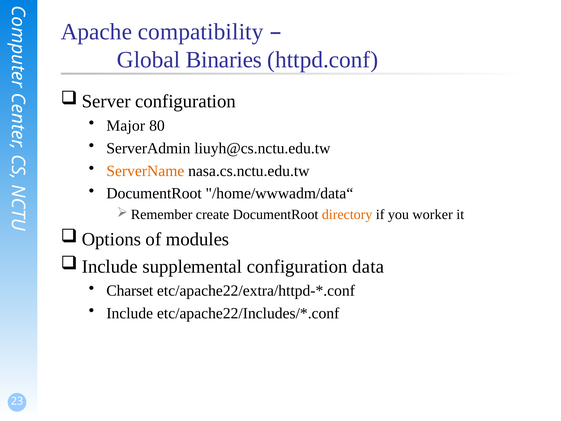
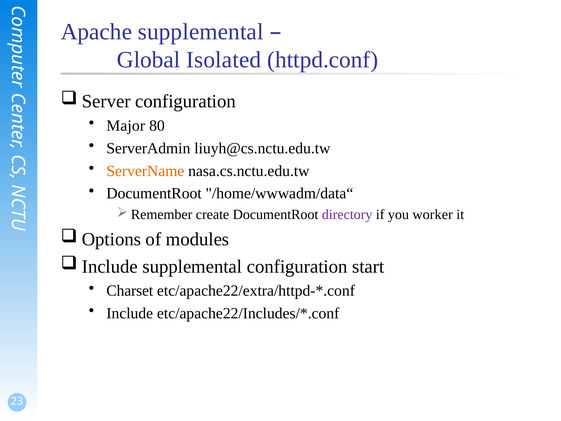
Apache compatibility: compatibility -> supplemental
Binaries: Binaries -> Isolated
directory colour: orange -> purple
data: data -> start
